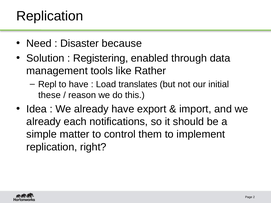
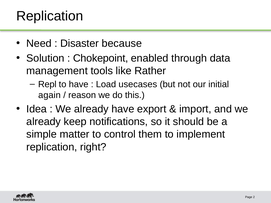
Registering: Registering -> Chokepoint
translates: translates -> usecases
these: these -> again
each: each -> keep
